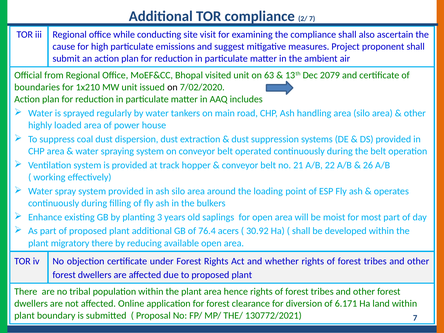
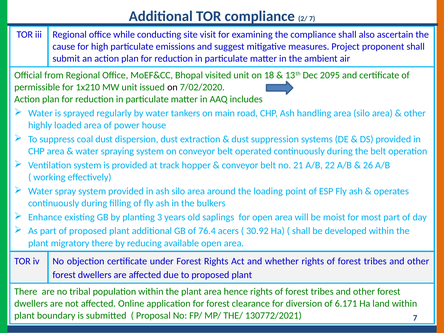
63: 63 -> 18
2079: 2079 -> 2095
boundaries: boundaries -> permissible
